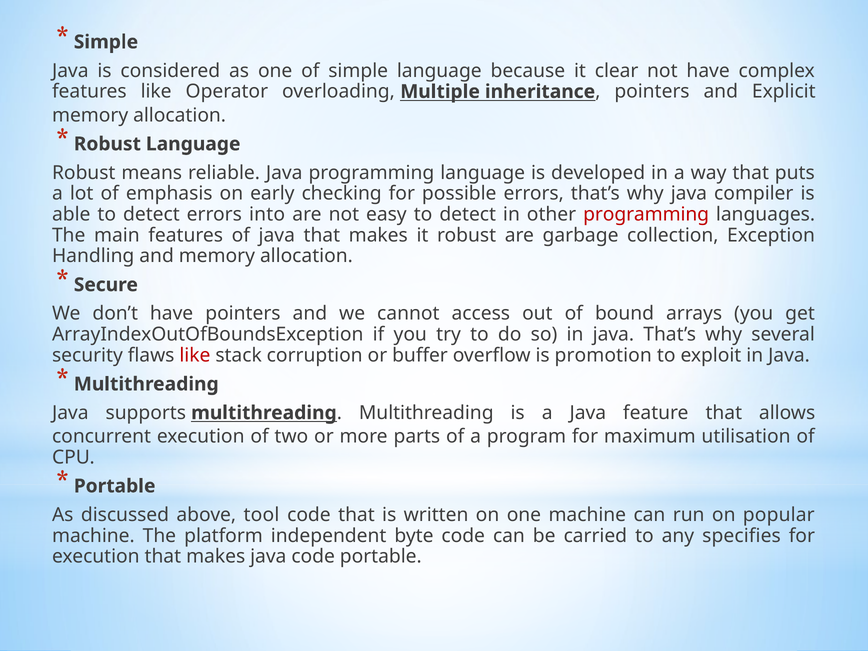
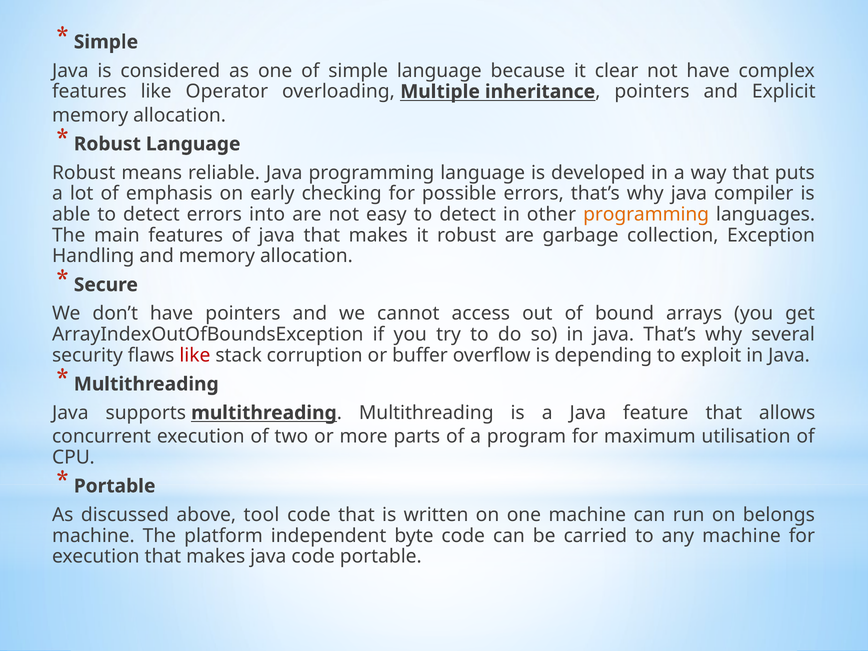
programming at (646, 214) colour: red -> orange
promotion: promotion -> depending
popular: popular -> belongs
any specifies: specifies -> machine
